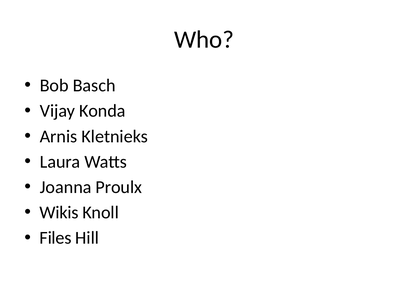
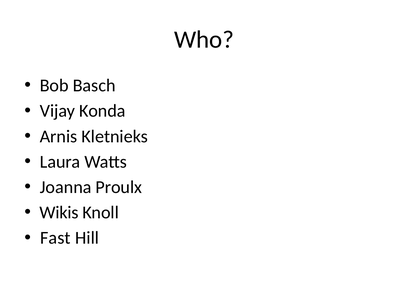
Files: Files -> Fast
